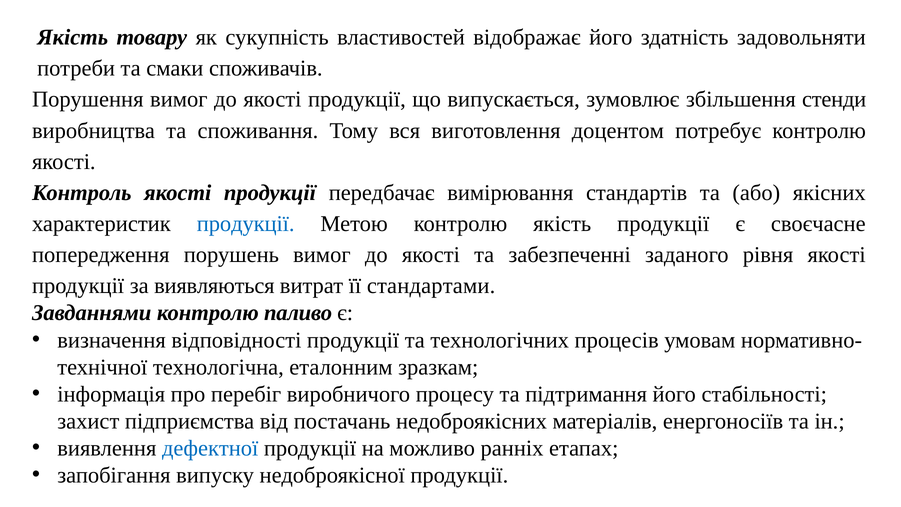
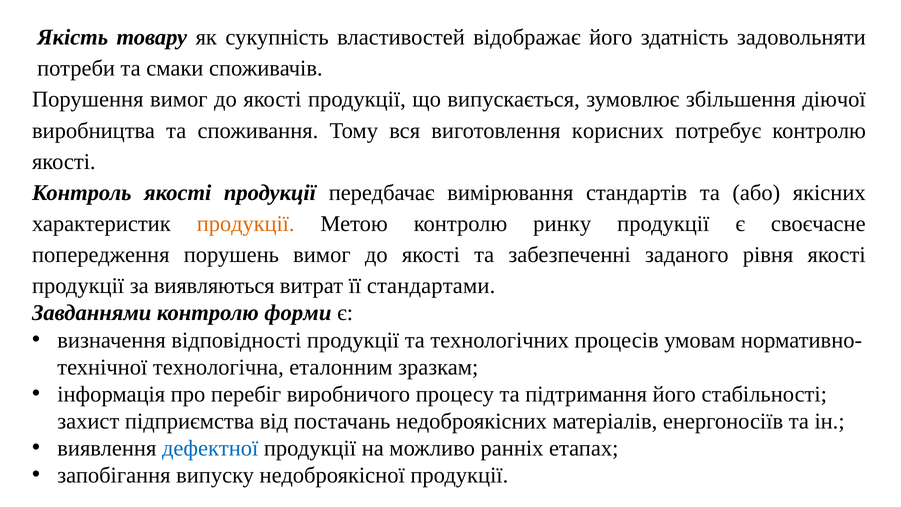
стенди: стенди -> діючої
доцентом: доцентом -> корисних
продукції at (246, 224) colour: blue -> orange
контролю якість: якість -> ринку
паливо: паливо -> форми
